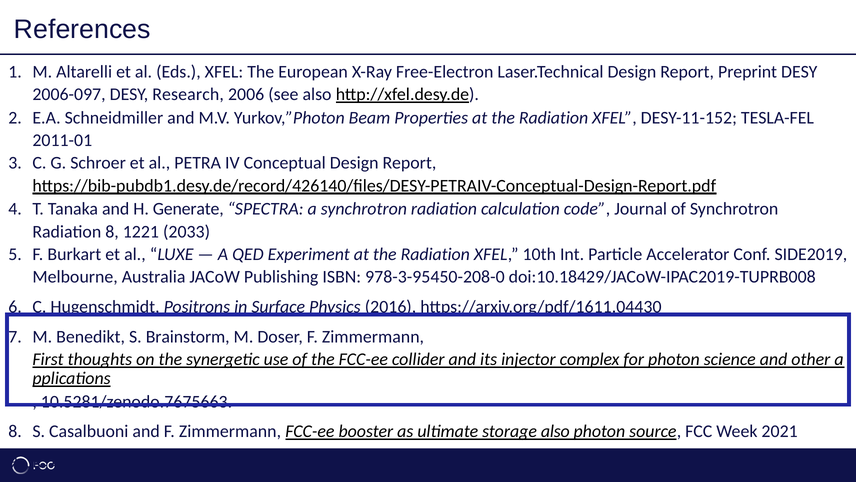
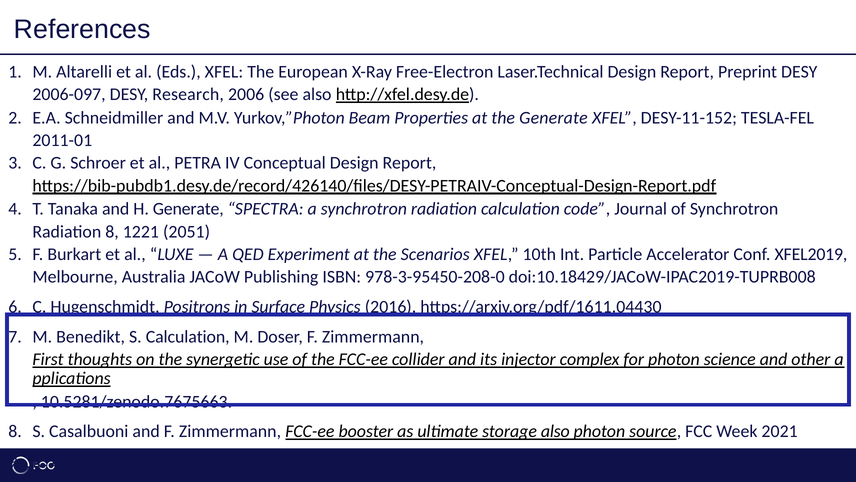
Properties at the Radiation: Radiation -> Generate
2033: 2033 -> 2051
Experiment at the Radiation: Radiation -> Scenarios
SIDE2019: SIDE2019 -> XFEL2019
S Brainstorm: Brainstorm -> Calculation
